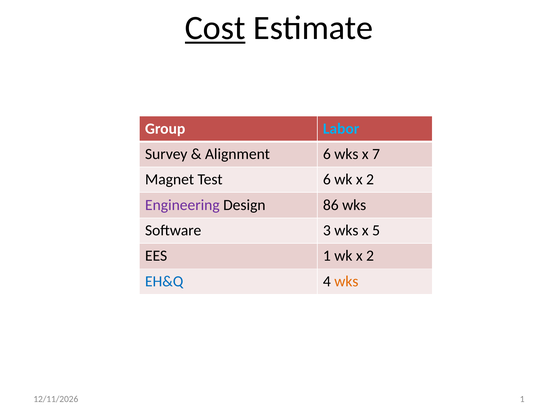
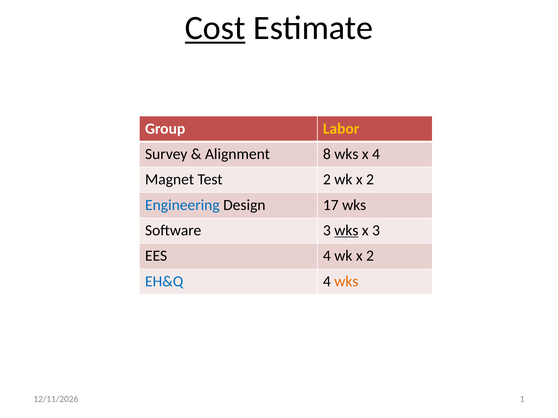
Labor colour: light blue -> yellow
Alignment 6: 6 -> 8
x 7: 7 -> 4
Test 6: 6 -> 2
Engineering colour: purple -> blue
86: 86 -> 17
wks at (346, 231) underline: none -> present
x 5: 5 -> 3
EES 1: 1 -> 4
